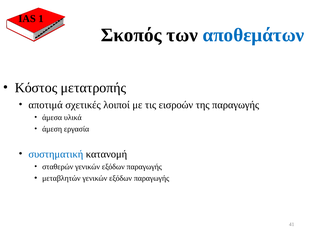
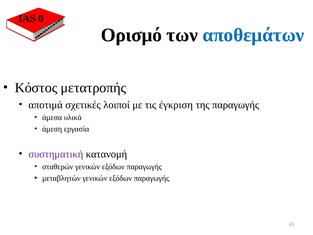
1: 1 -> 0
Σκοπός: Σκοπός -> Ορισμό
εισροών: εισροών -> έγκριση
συστηματική colour: blue -> purple
